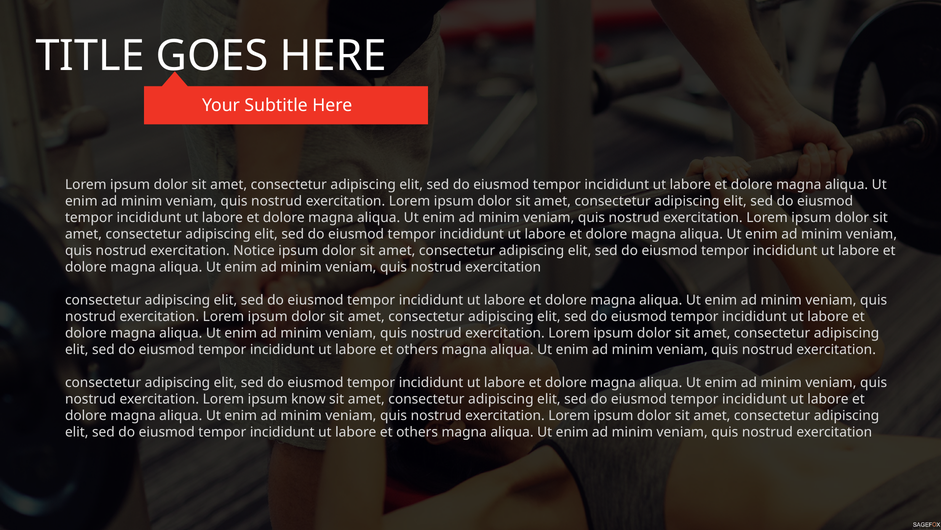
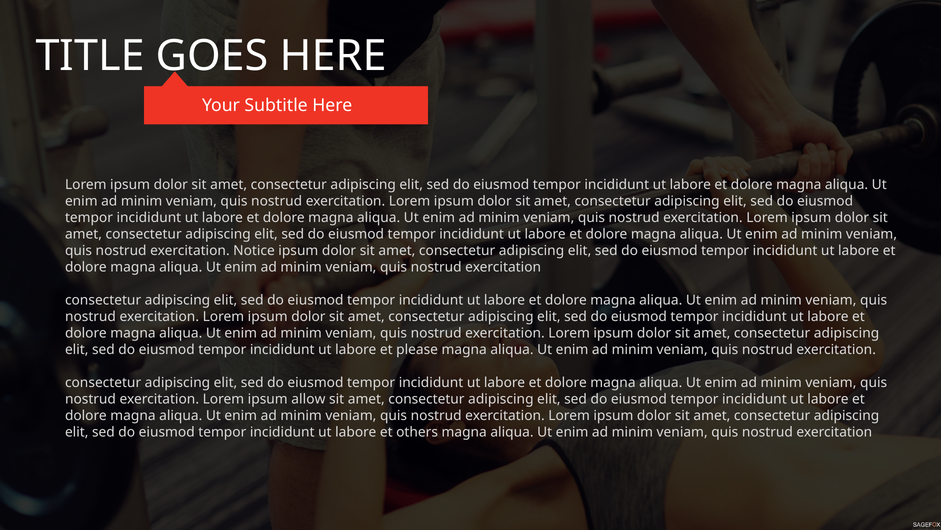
others at (417, 349): others -> please
know: know -> allow
